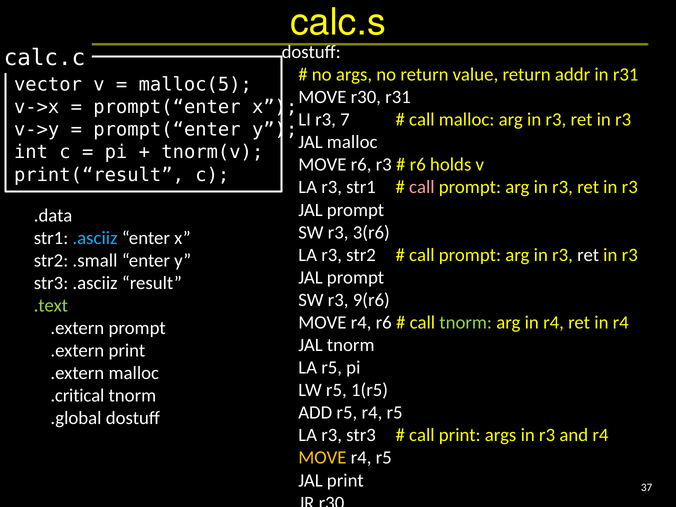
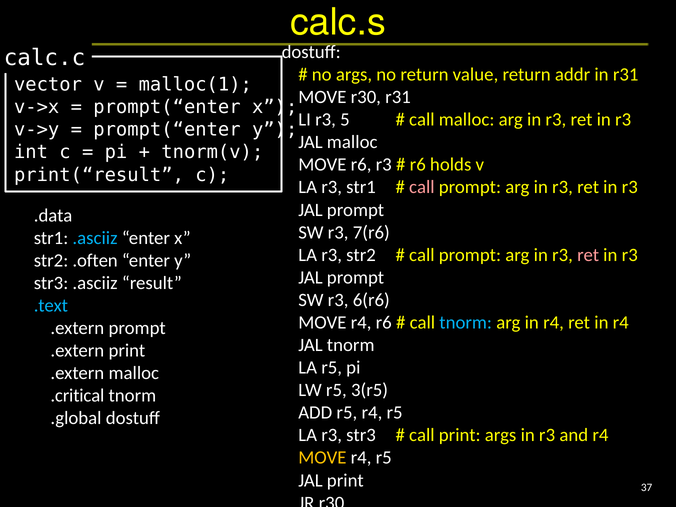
malloc(5: malloc(5 -> malloc(1
7: 7 -> 5
3(r6: 3(r6 -> 7(r6
ret at (588, 255) colour: white -> pink
.small: .small -> .often
9(r6: 9(r6 -> 6(r6
.text colour: light green -> light blue
tnorm at (466, 323) colour: light green -> light blue
1(r5: 1(r5 -> 3(r5
